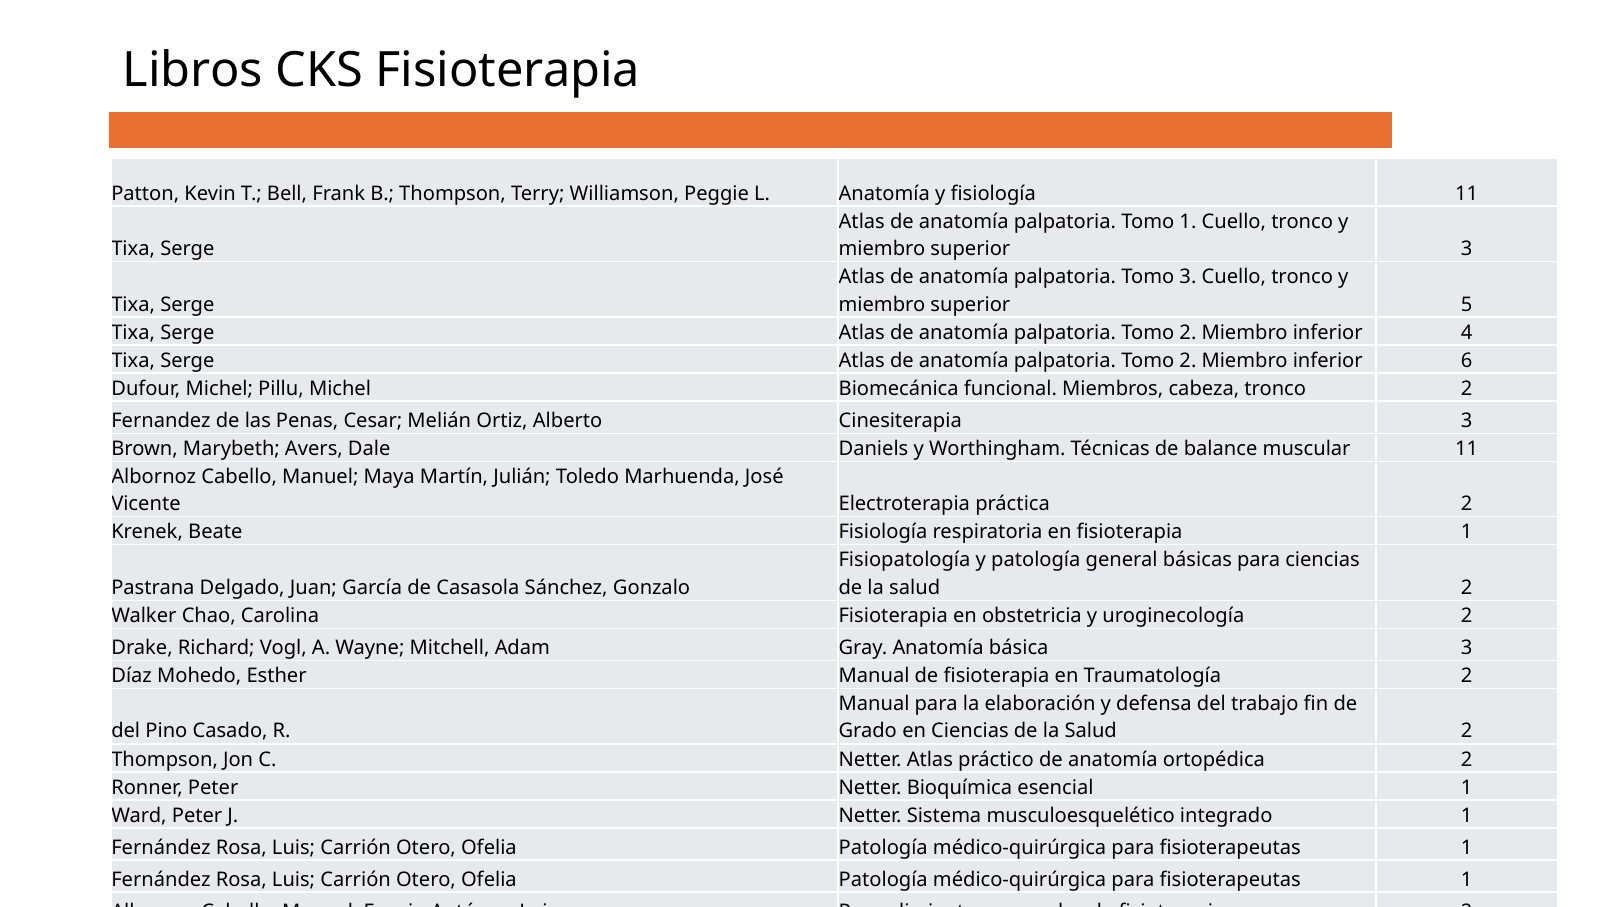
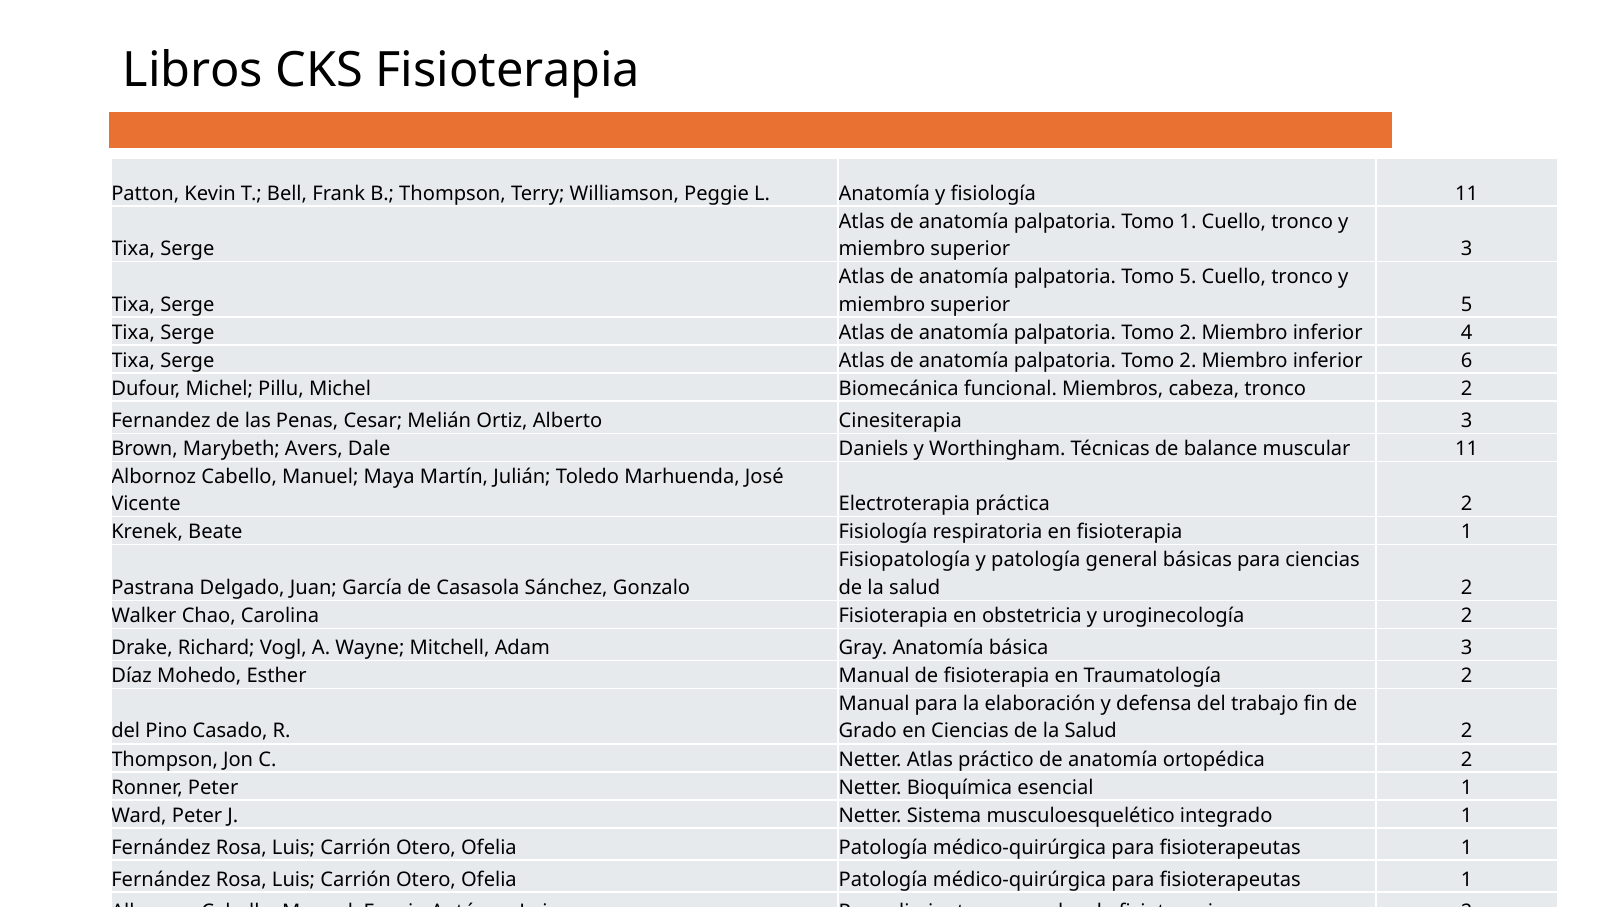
Tomo 3: 3 -> 5
